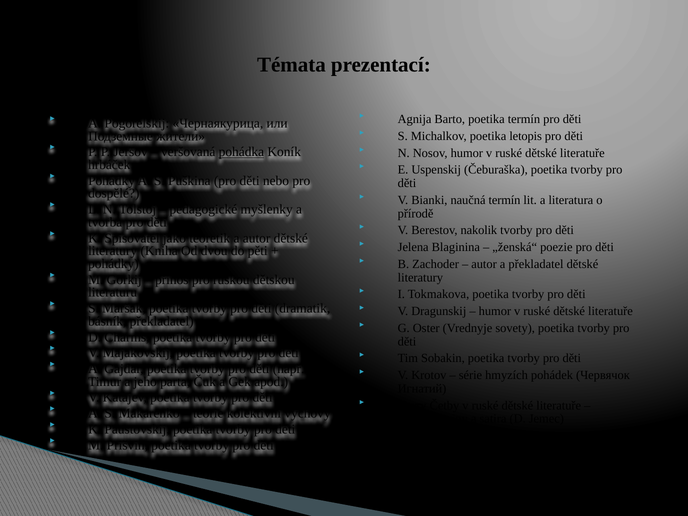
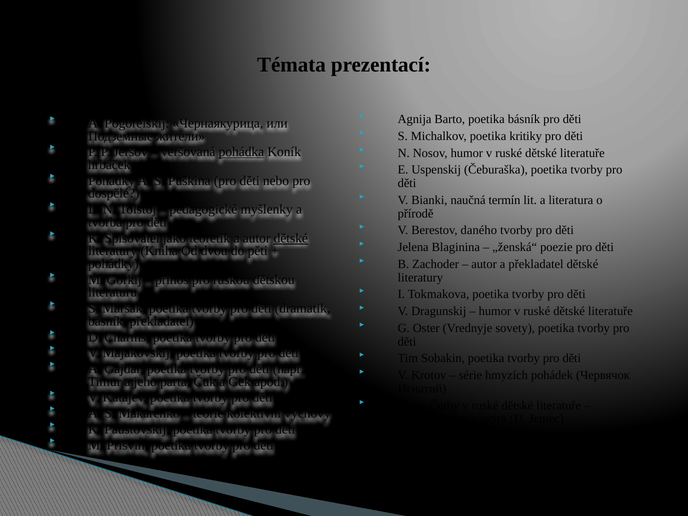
poetika termín: termín -> básník
letopis: letopis -> kritiky
nakolik: nakolik -> daného
dětské at (291, 238) underline: none -> present
